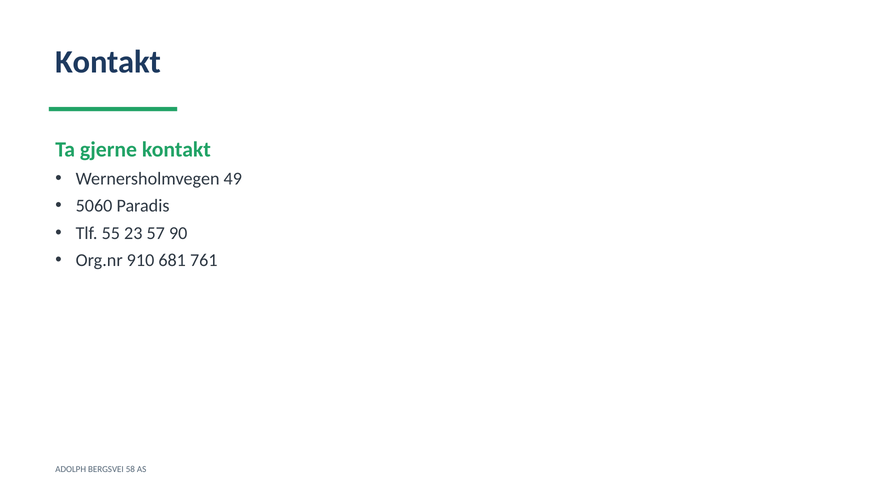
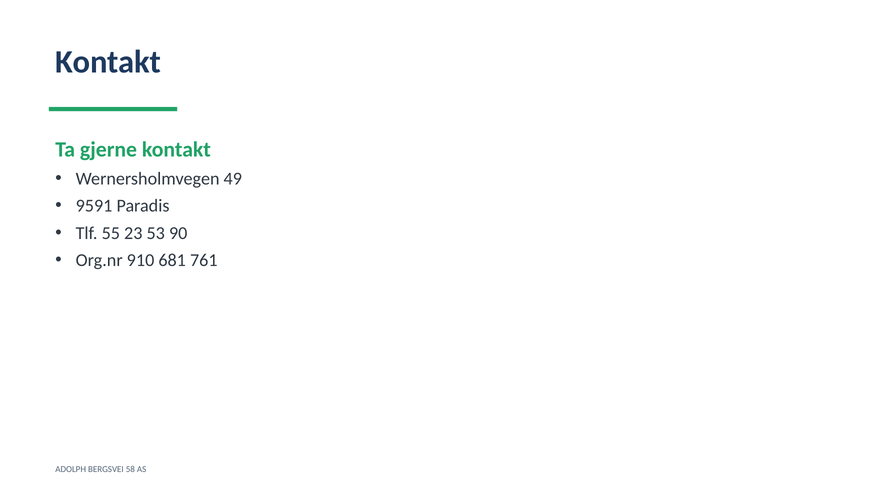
5060: 5060 -> 9591
57: 57 -> 53
